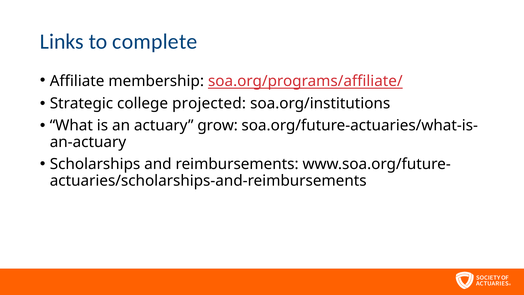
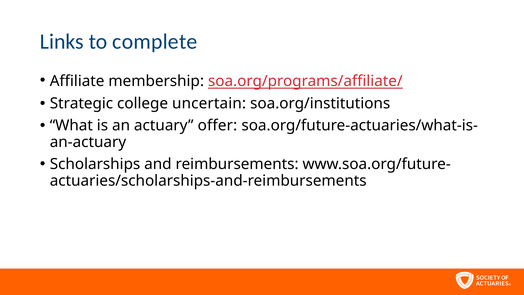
projected: projected -> uncertain
grow: grow -> offer
